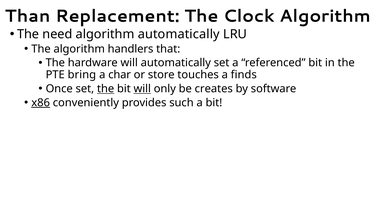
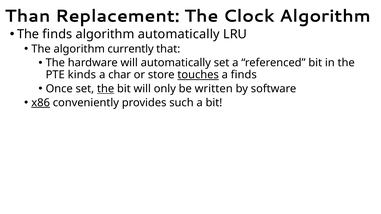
The need: need -> finds
handlers: handlers -> currently
bring: bring -> kinds
touches underline: none -> present
will at (142, 89) underline: present -> none
creates: creates -> written
